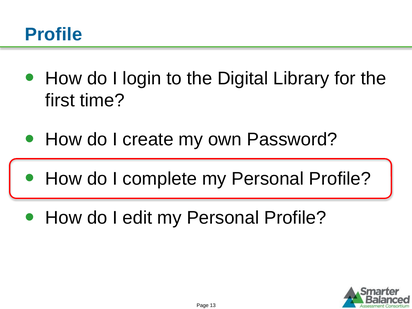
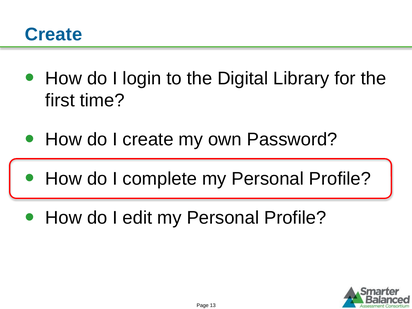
Profile at (53, 34): Profile -> Create
